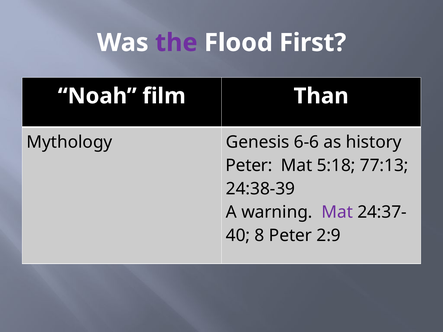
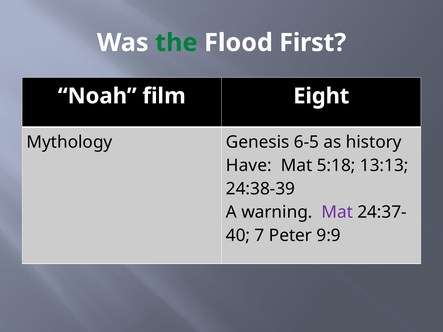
the colour: purple -> green
Than: Than -> Eight
6-6: 6-6 -> 6-5
Peter at (249, 166): Peter -> Have
77:13: 77:13 -> 13:13
8: 8 -> 7
2:9: 2:9 -> 9:9
